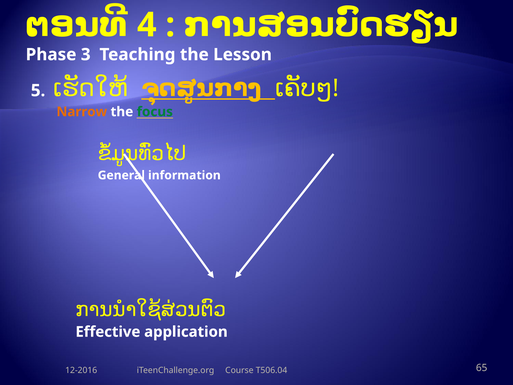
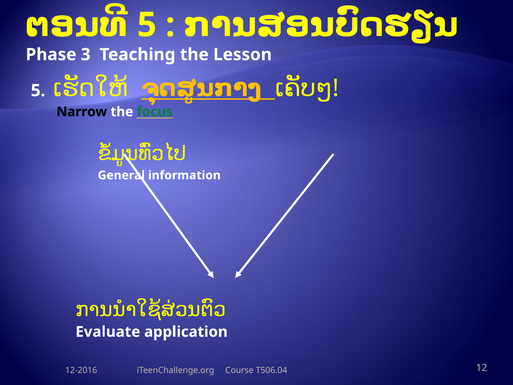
4 at (147, 25): 4 -> 5
Narrow colour: orange -> black
Effective: Effective -> Evaluate
65: 65 -> 12
